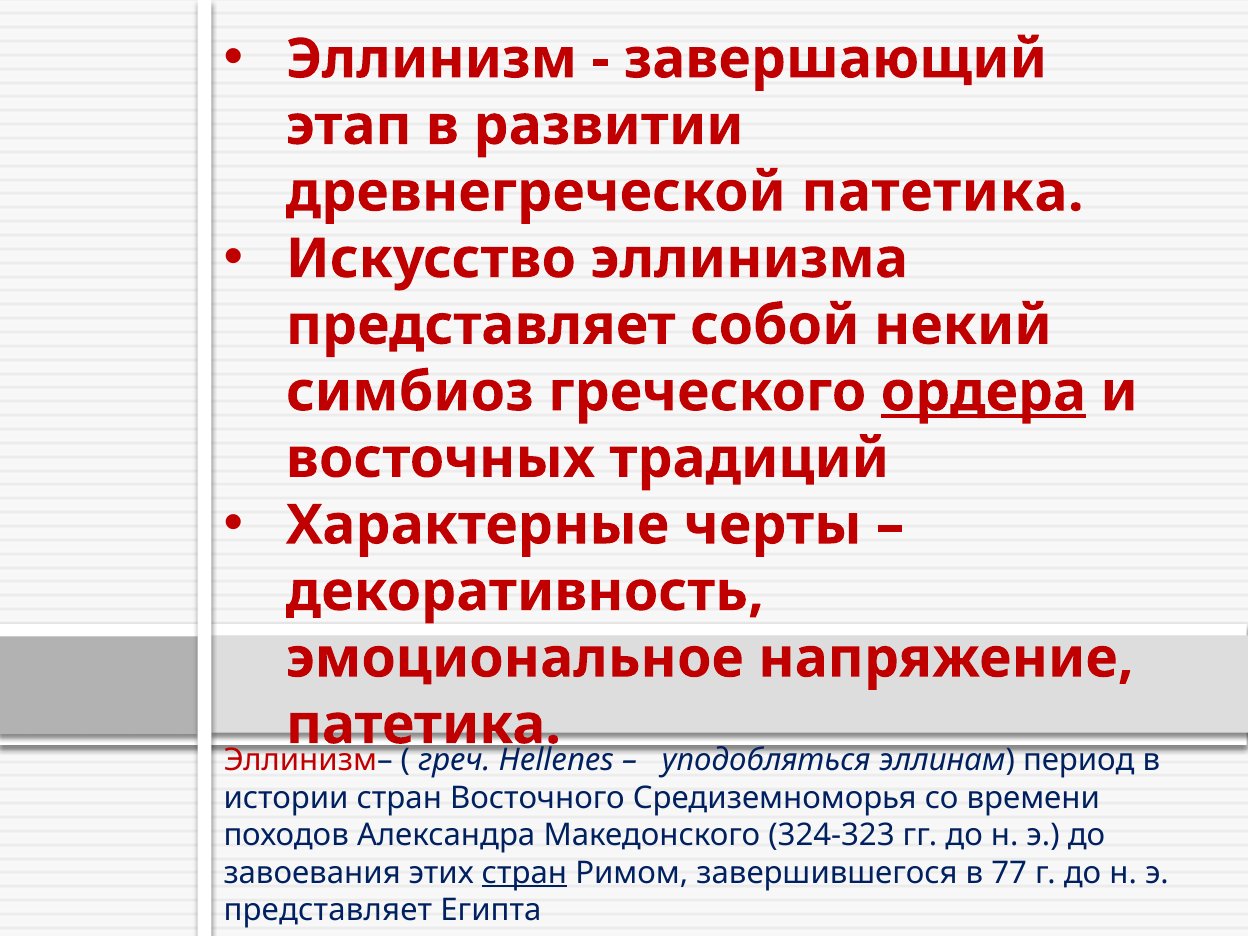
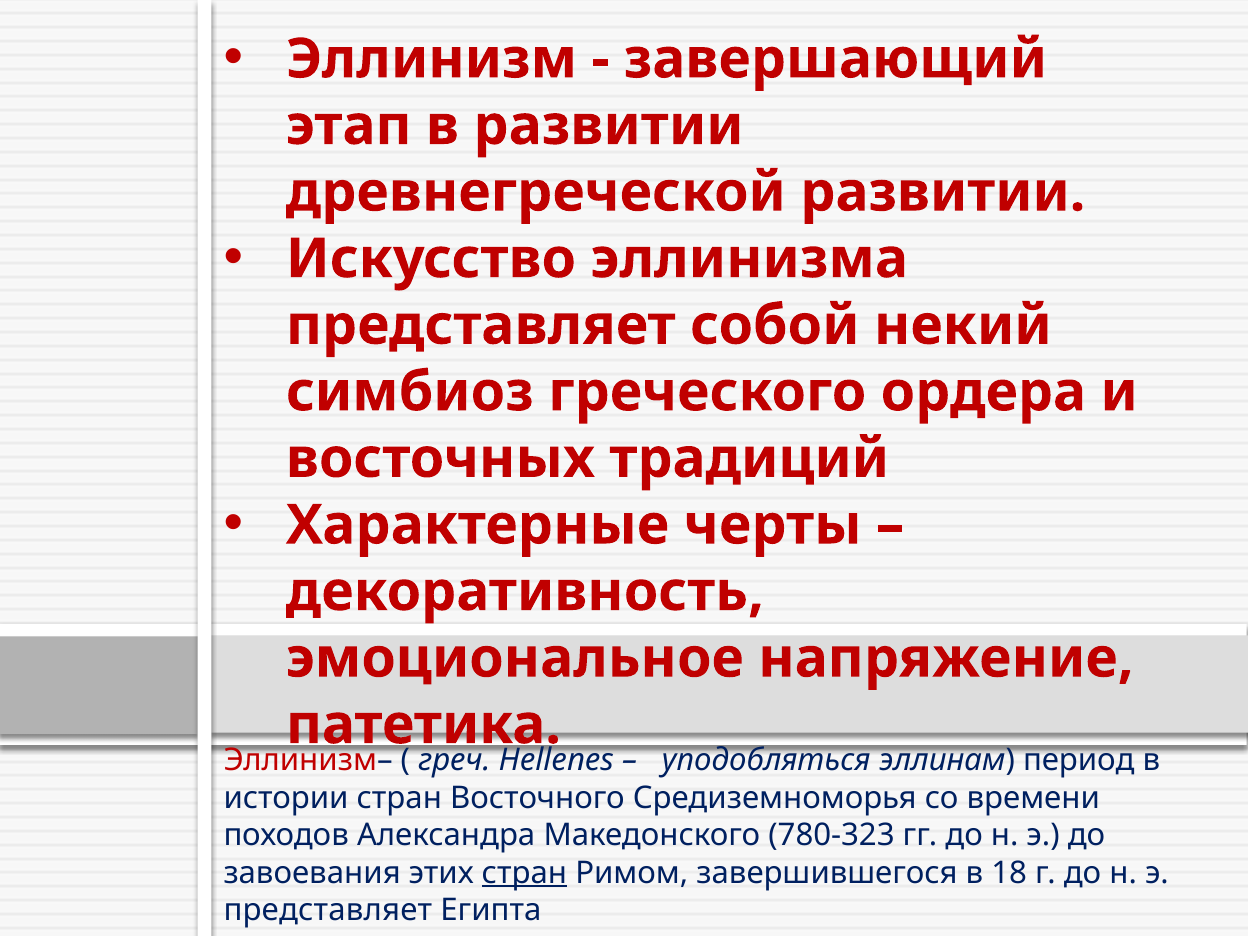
древнегреческой патетика: патетика -> развитии
ордера underline: present -> none
324-323: 324-323 -> 780-323
77: 77 -> 18
